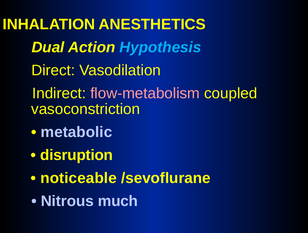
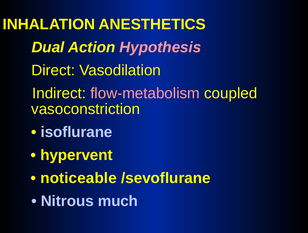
Hypothesis colour: light blue -> pink
metabolic: metabolic -> isoflurane
disruption: disruption -> hypervent
